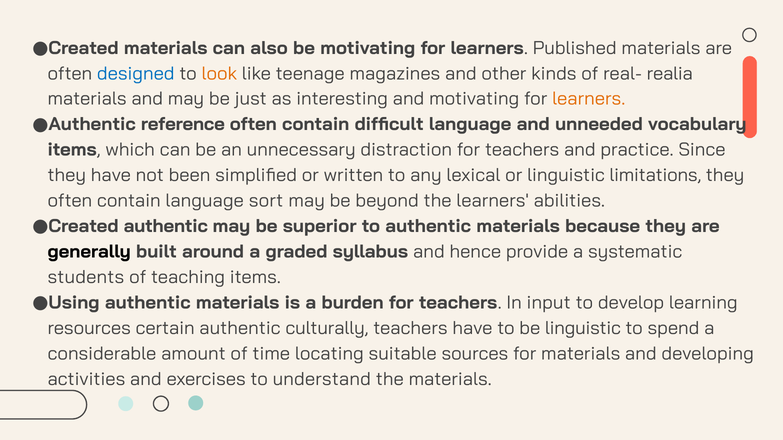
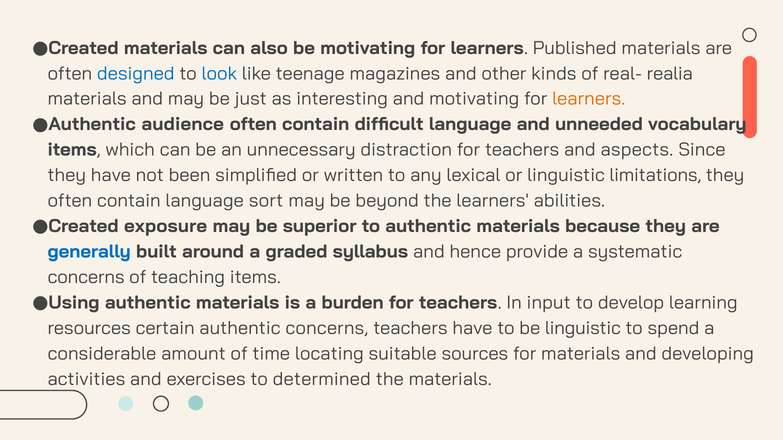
look colour: orange -> blue
reference: reference -> audience
practice: practice -> aspects
Created authentic: authentic -> exposure
generally colour: black -> blue
students at (86, 277): students -> concerns
authentic culturally: culturally -> concerns
understand: understand -> determined
